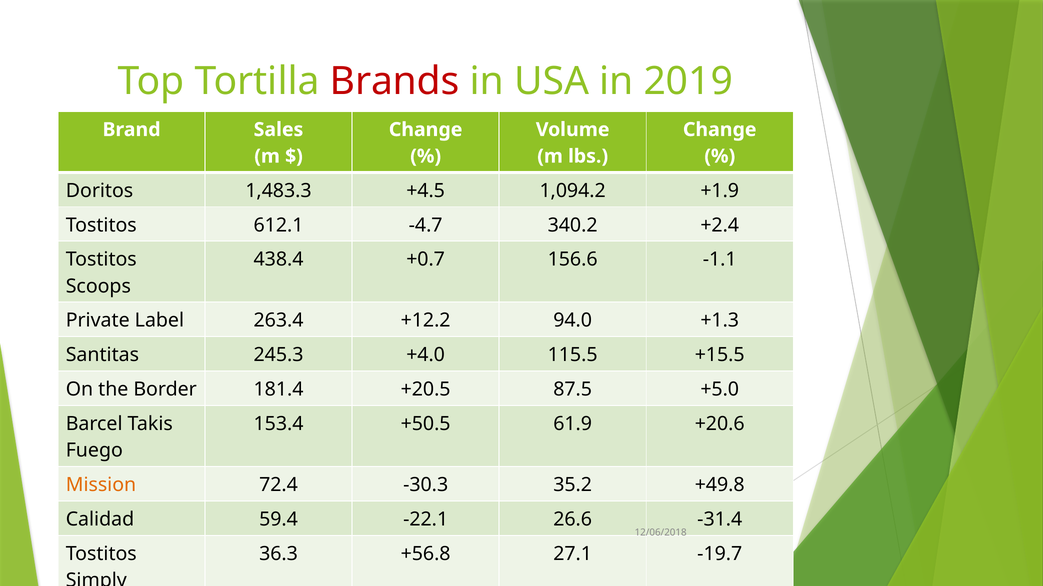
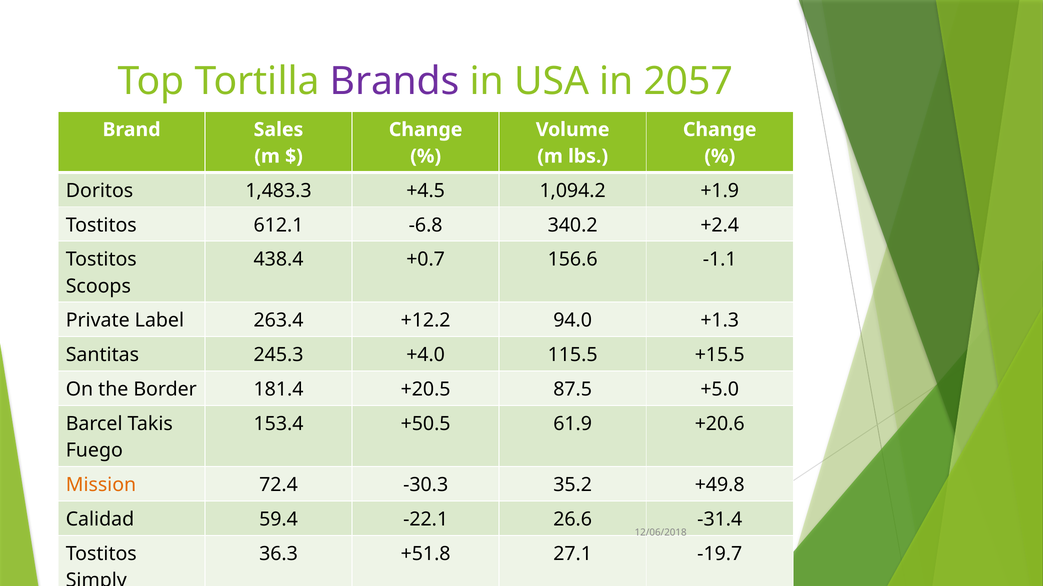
Brands colour: red -> purple
2019: 2019 -> 2057
-4.7: -4.7 -> -6.8
+56.8: +56.8 -> +51.8
